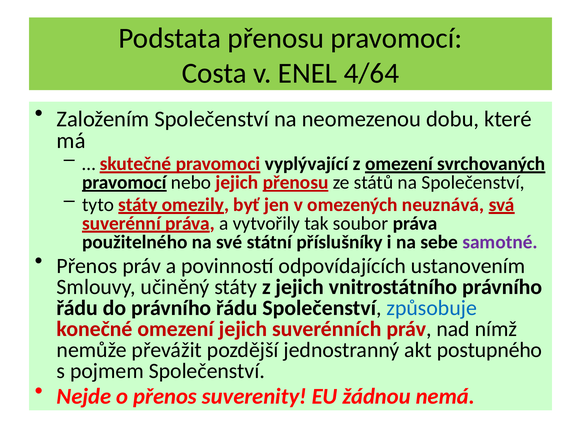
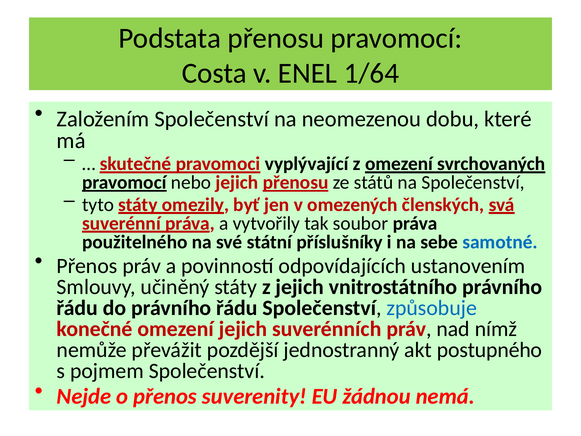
4/64: 4/64 -> 1/64
neuznává: neuznává -> členských
samotné colour: purple -> blue
